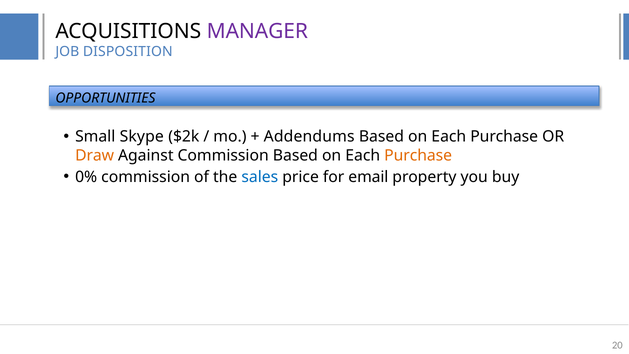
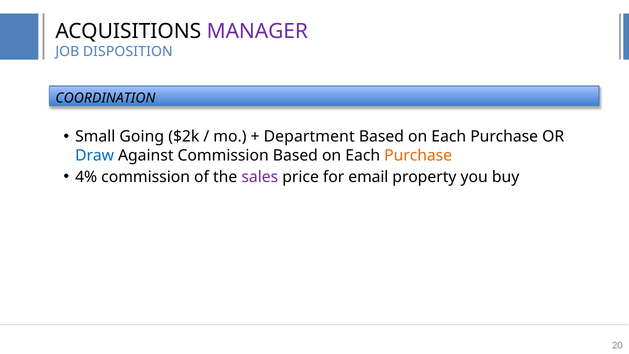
OPPORTUNITIES: OPPORTUNITIES -> COORDINATION
Skype: Skype -> Going
Addendums: Addendums -> Department
Draw colour: orange -> blue
0%: 0% -> 4%
sales colour: blue -> purple
